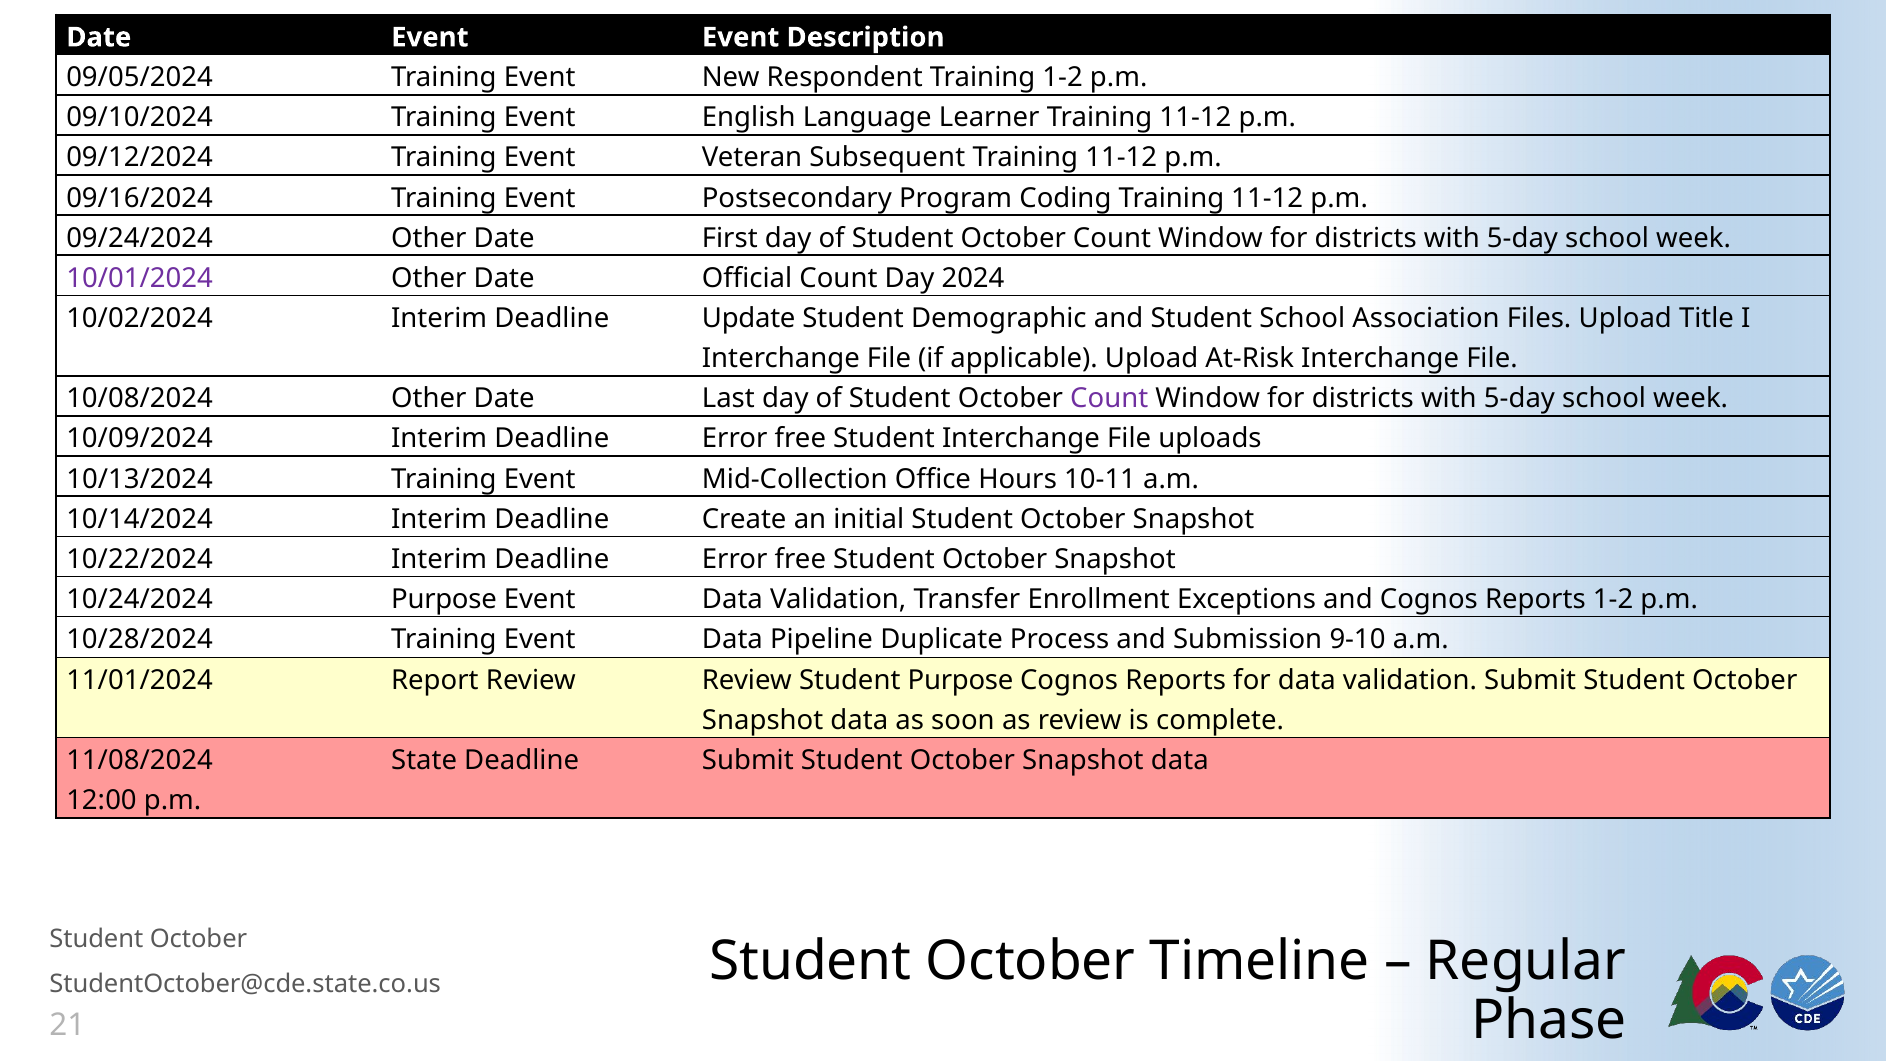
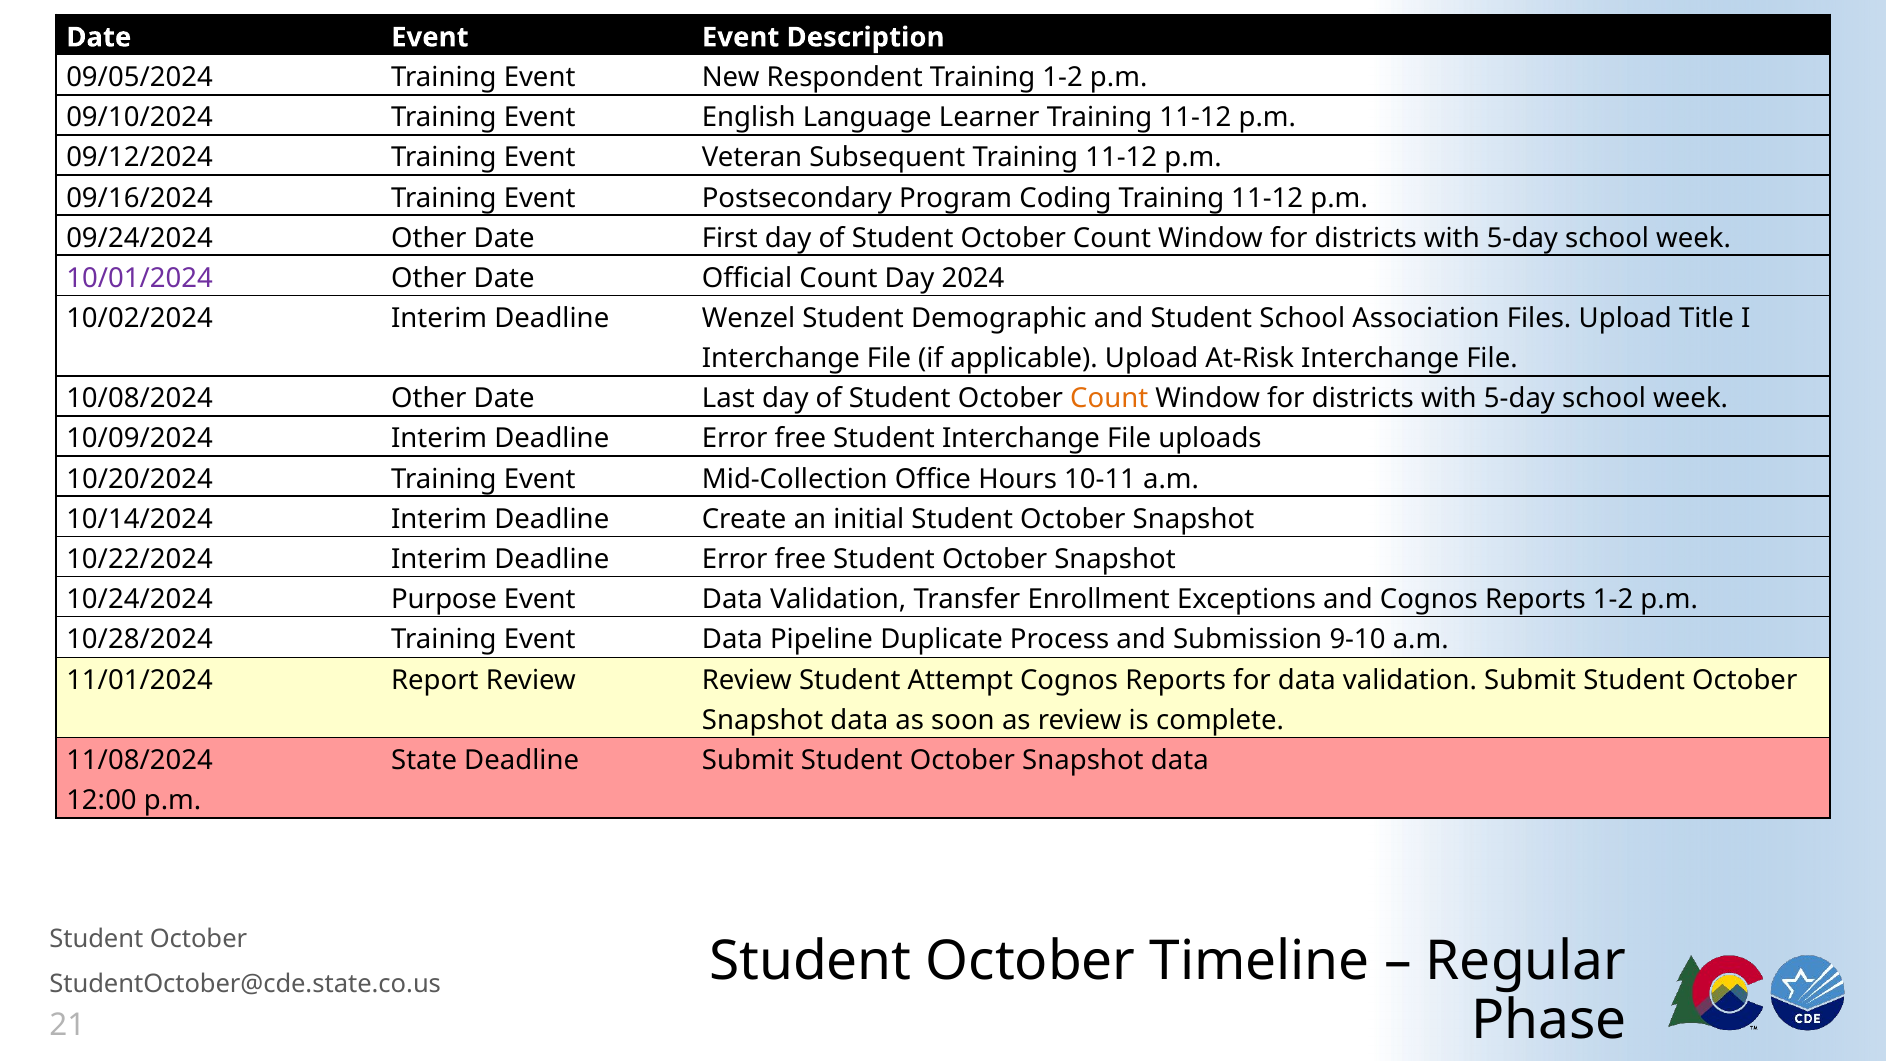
Update: Update -> Wenzel
Count at (1109, 399) colour: purple -> orange
10/13/2024: 10/13/2024 -> 10/20/2024
Student Purpose: Purpose -> Attempt
